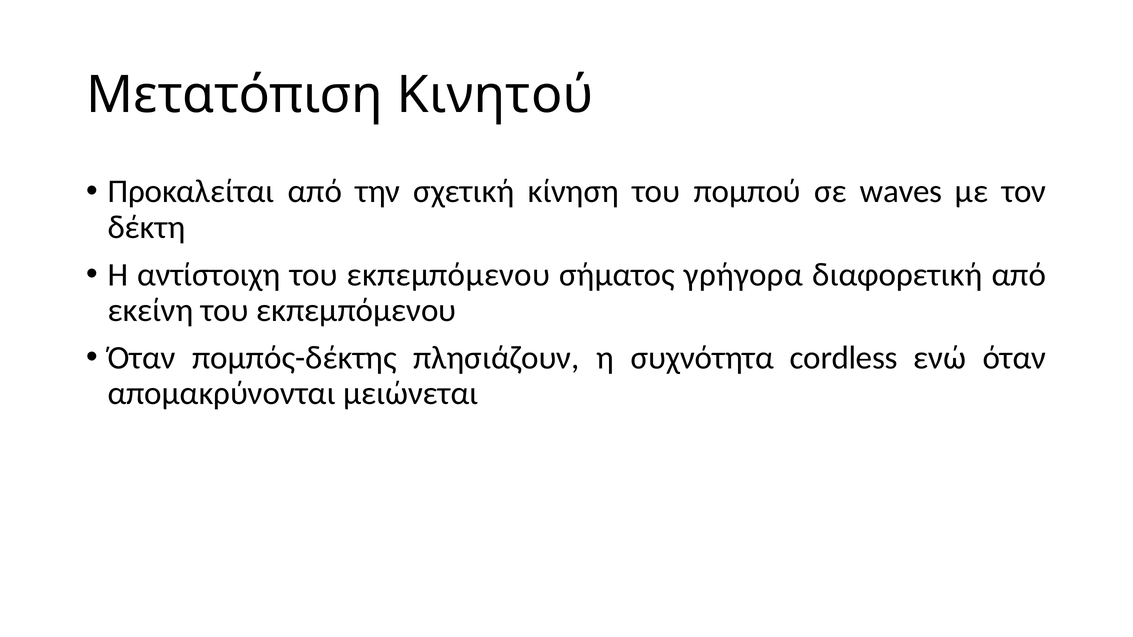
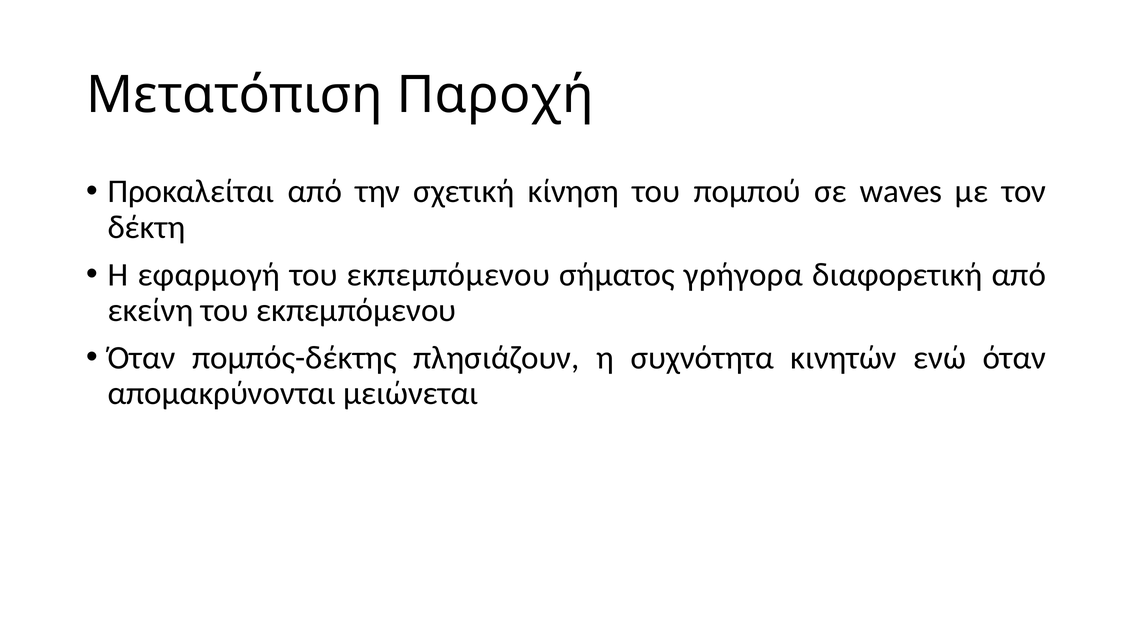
Κινητού: Κινητού -> Παροχή
αντίστοιχη: αντίστοιχη -> εφαρμογή
cordless: cordless -> κινητών
